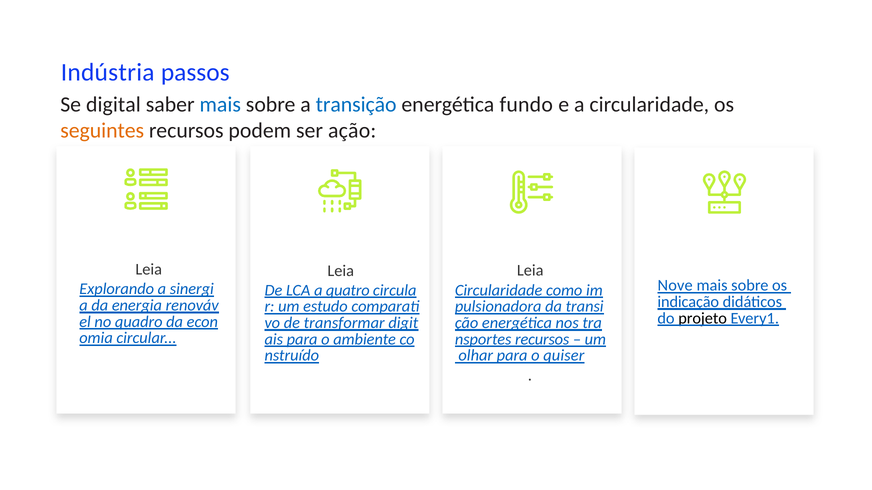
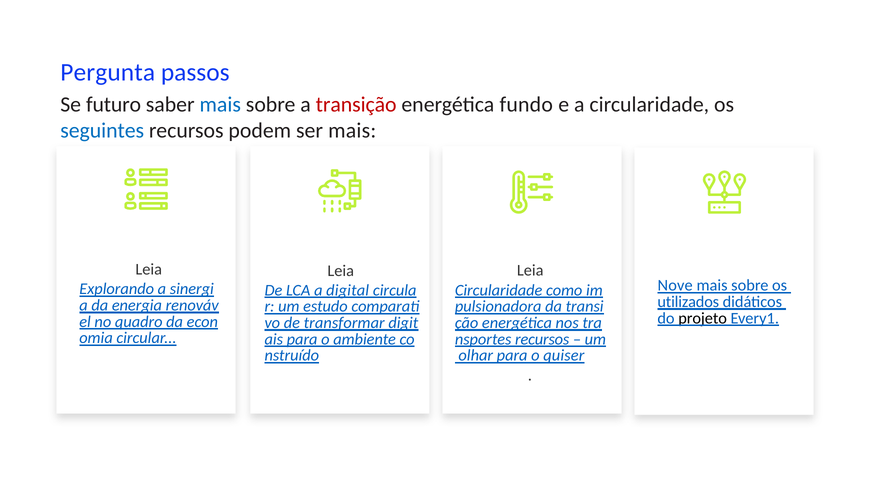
Indústria: Indústria -> Pergunta
digital: digital -> futuro
transição colour: blue -> red
seguintes colour: orange -> blue
ser ação: ação -> mais
quatro: quatro -> digital
indicação: indicação -> utilizados
